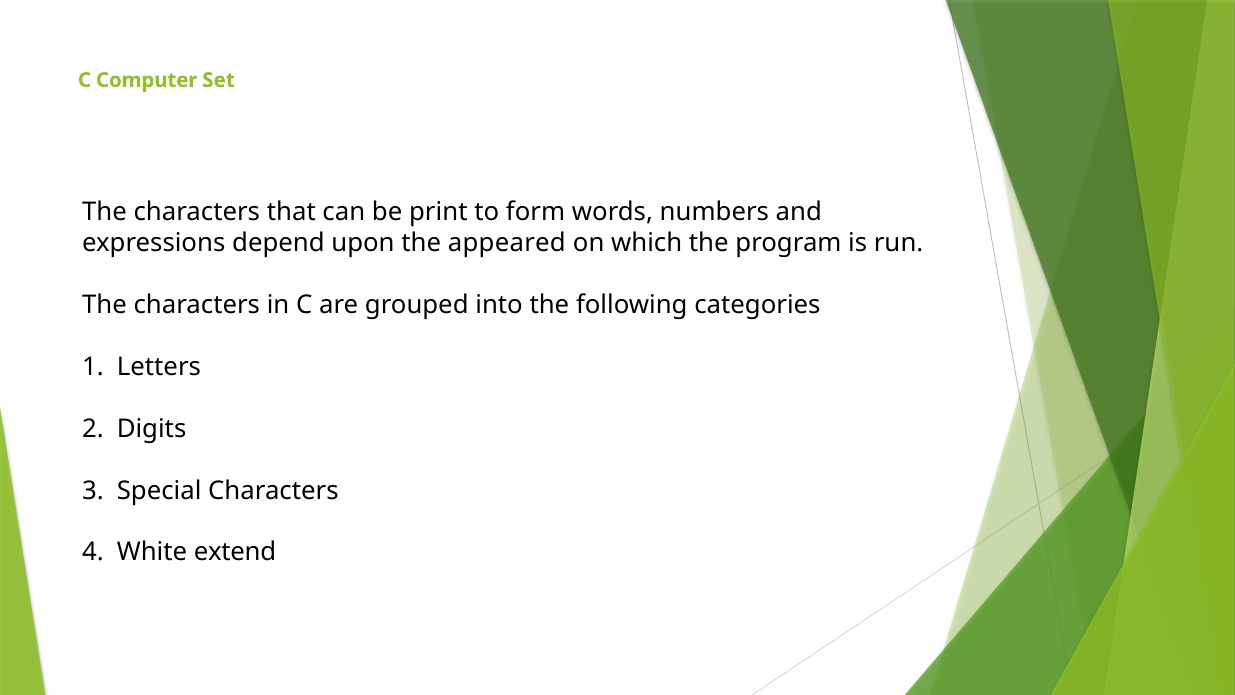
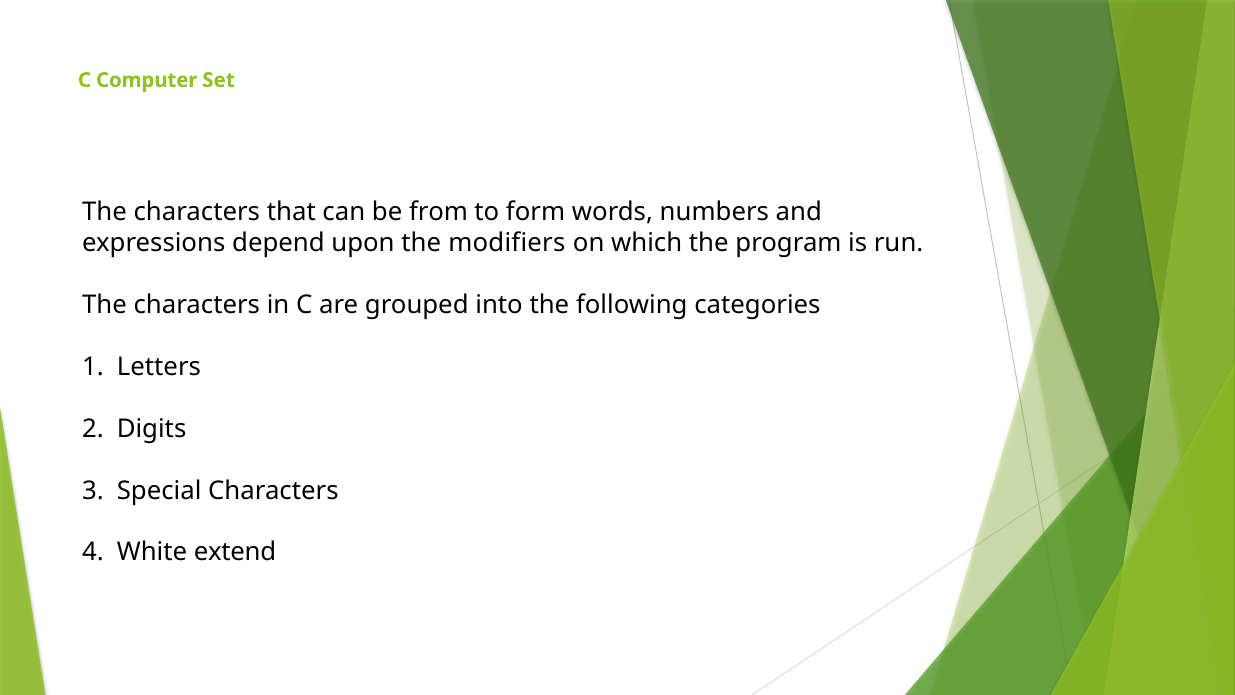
print: print -> from
appeared: appeared -> modifiers
